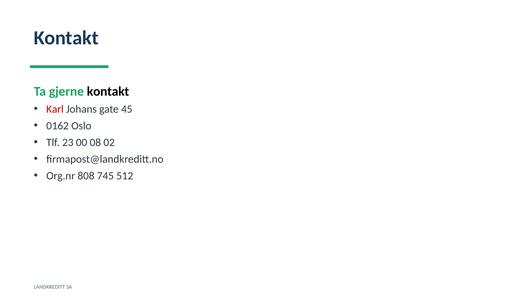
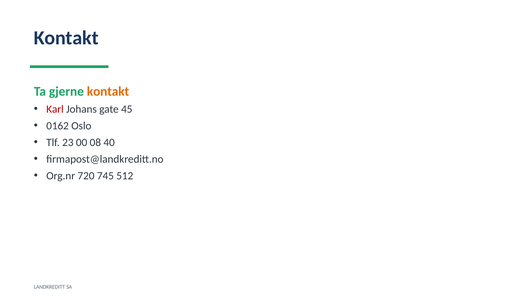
kontakt at (108, 92) colour: black -> orange
02: 02 -> 40
808: 808 -> 720
